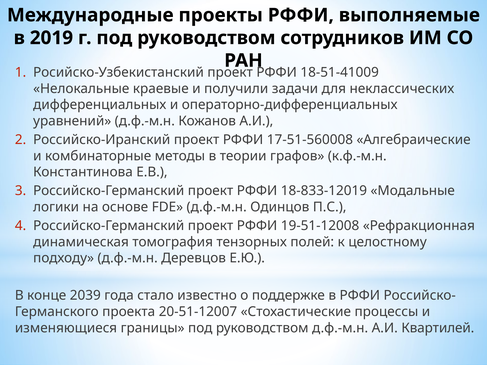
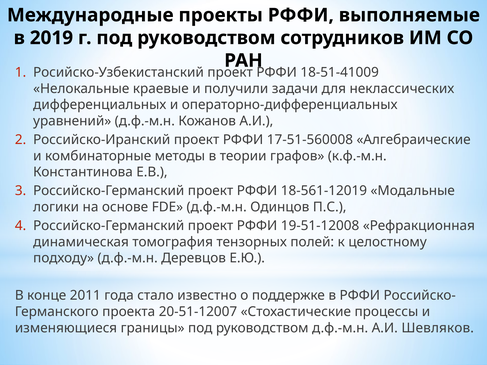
18-833-12019: 18-833-12019 -> 18-561-12019
2039: 2039 -> 2011
Квартилей: Квартилей -> Шевляков
